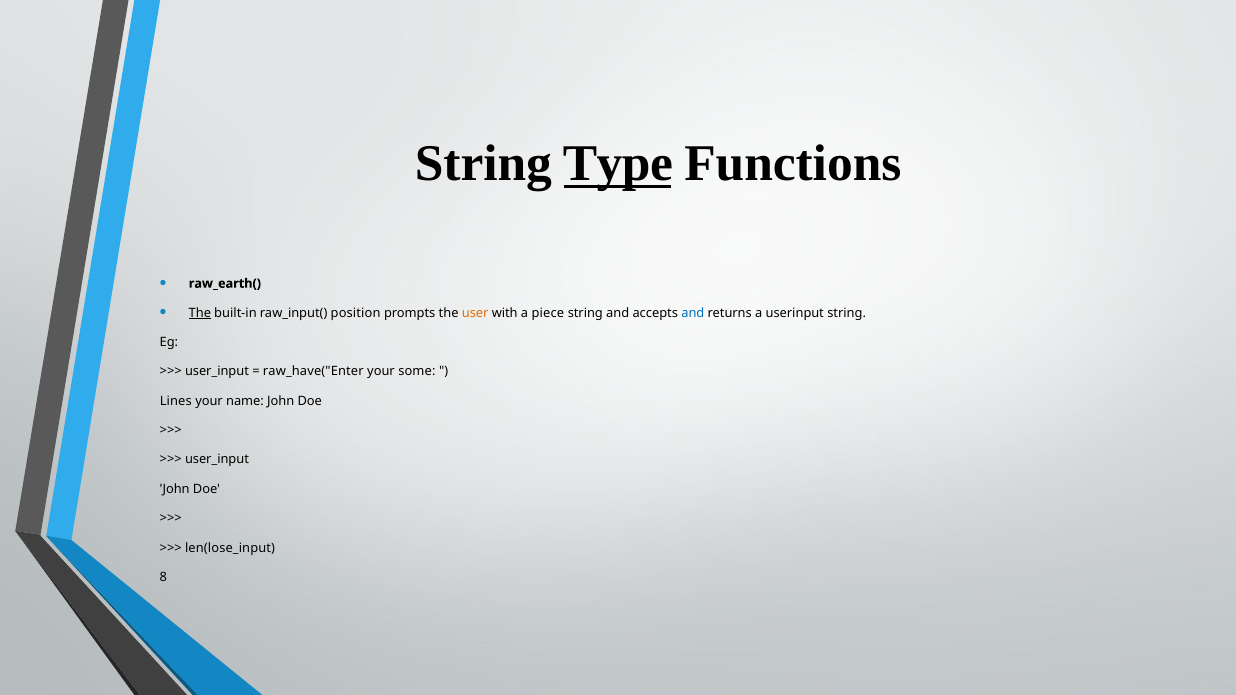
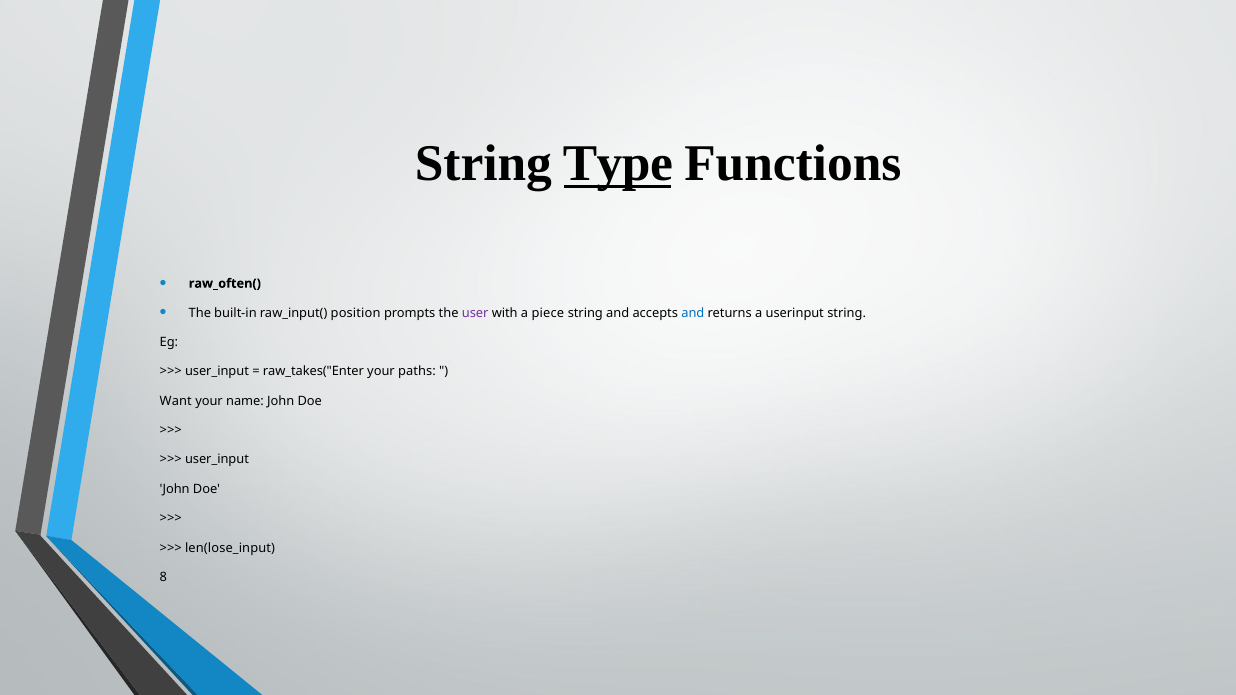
raw_earth(: raw_earth( -> raw_often(
The at (200, 313) underline: present -> none
user colour: orange -> purple
raw_have("Enter: raw_have("Enter -> raw_takes("Enter
some: some -> paths
Lines: Lines -> Want
